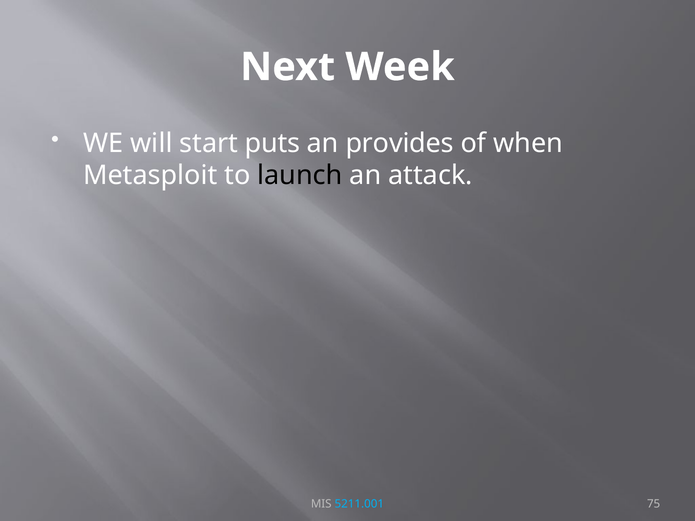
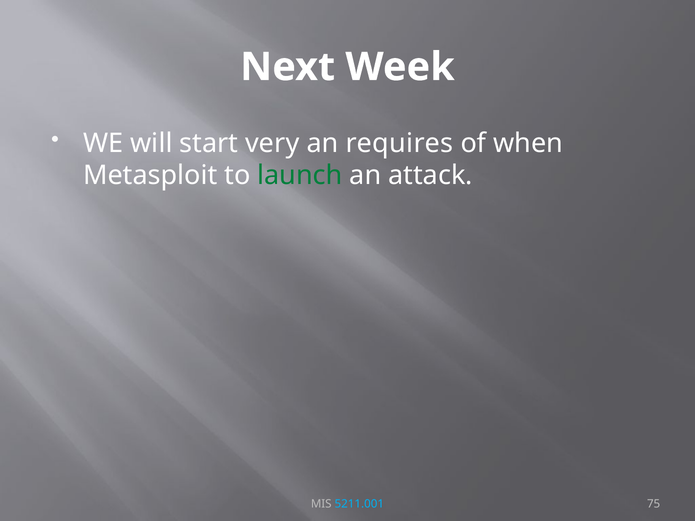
puts: puts -> very
provides: provides -> requires
launch colour: black -> green
